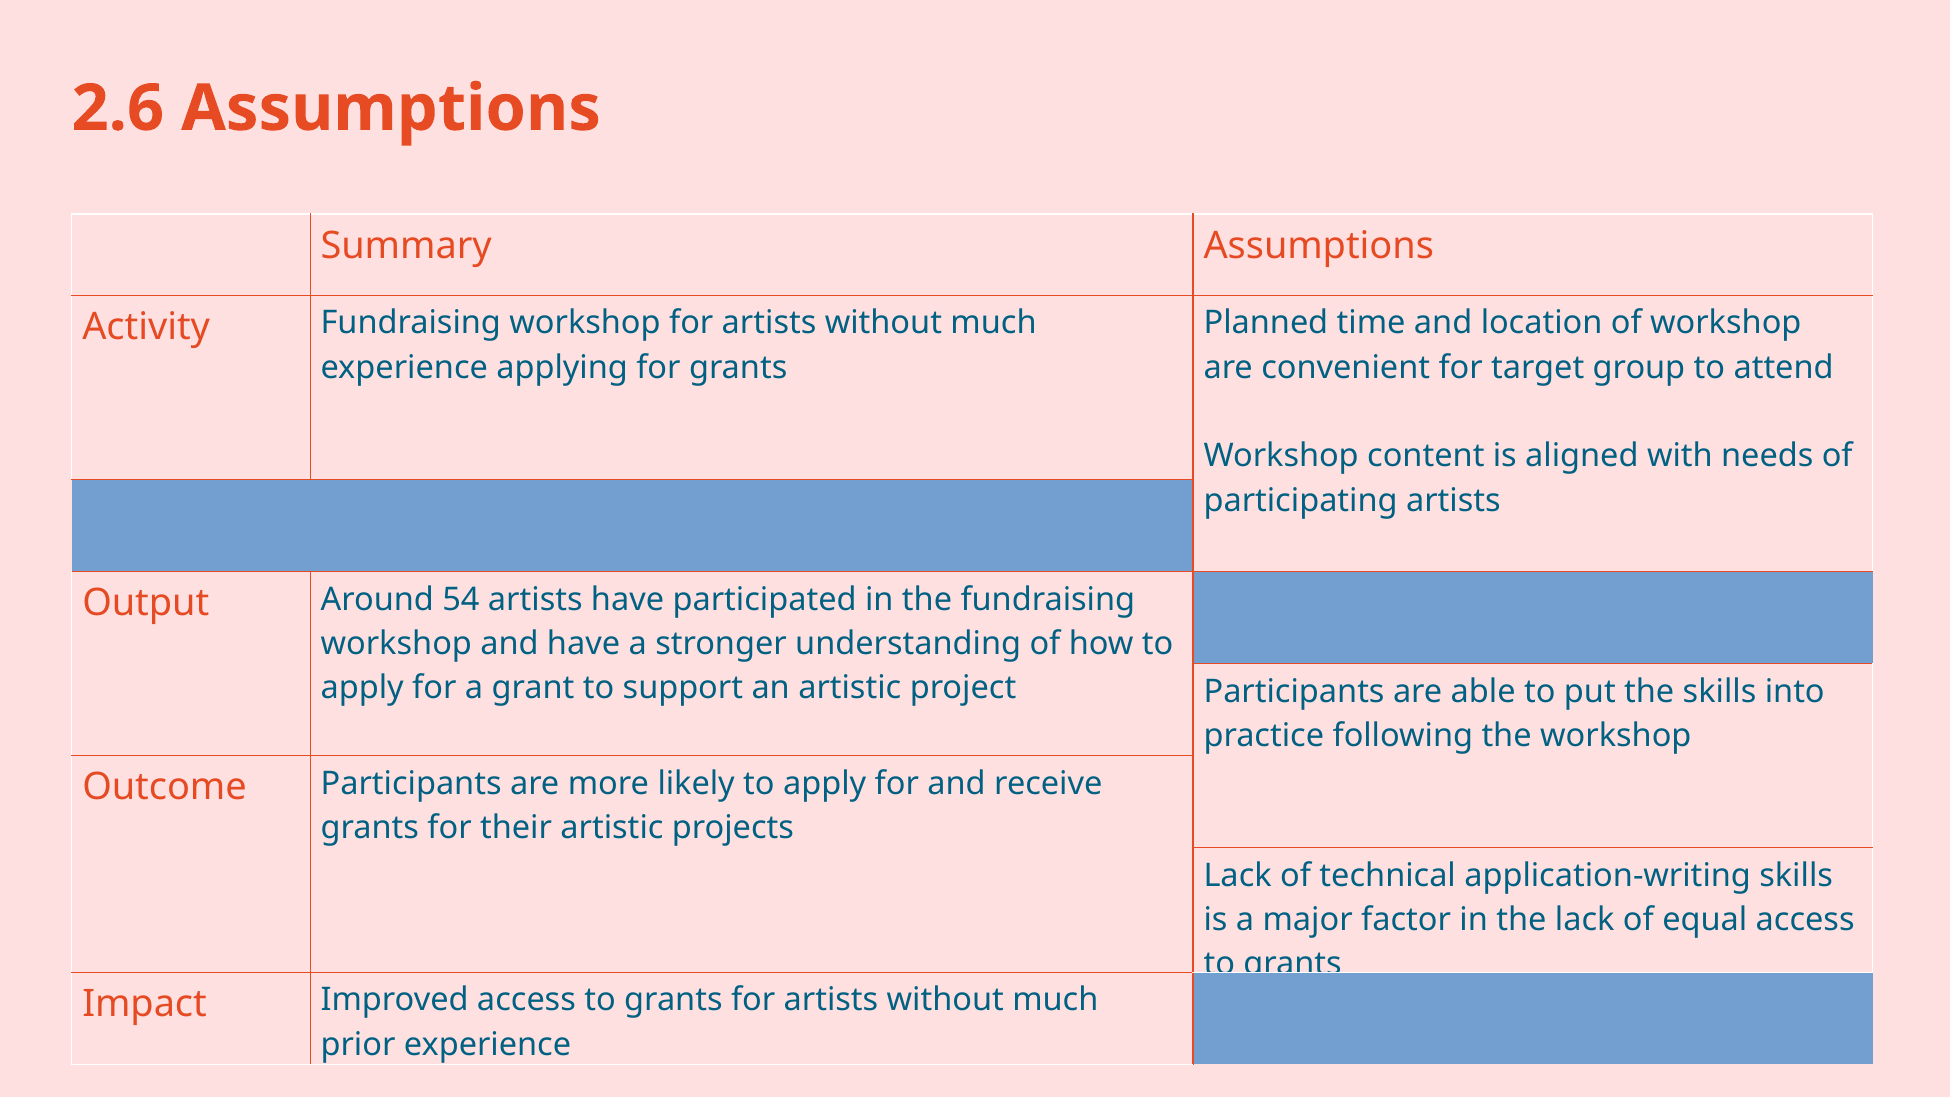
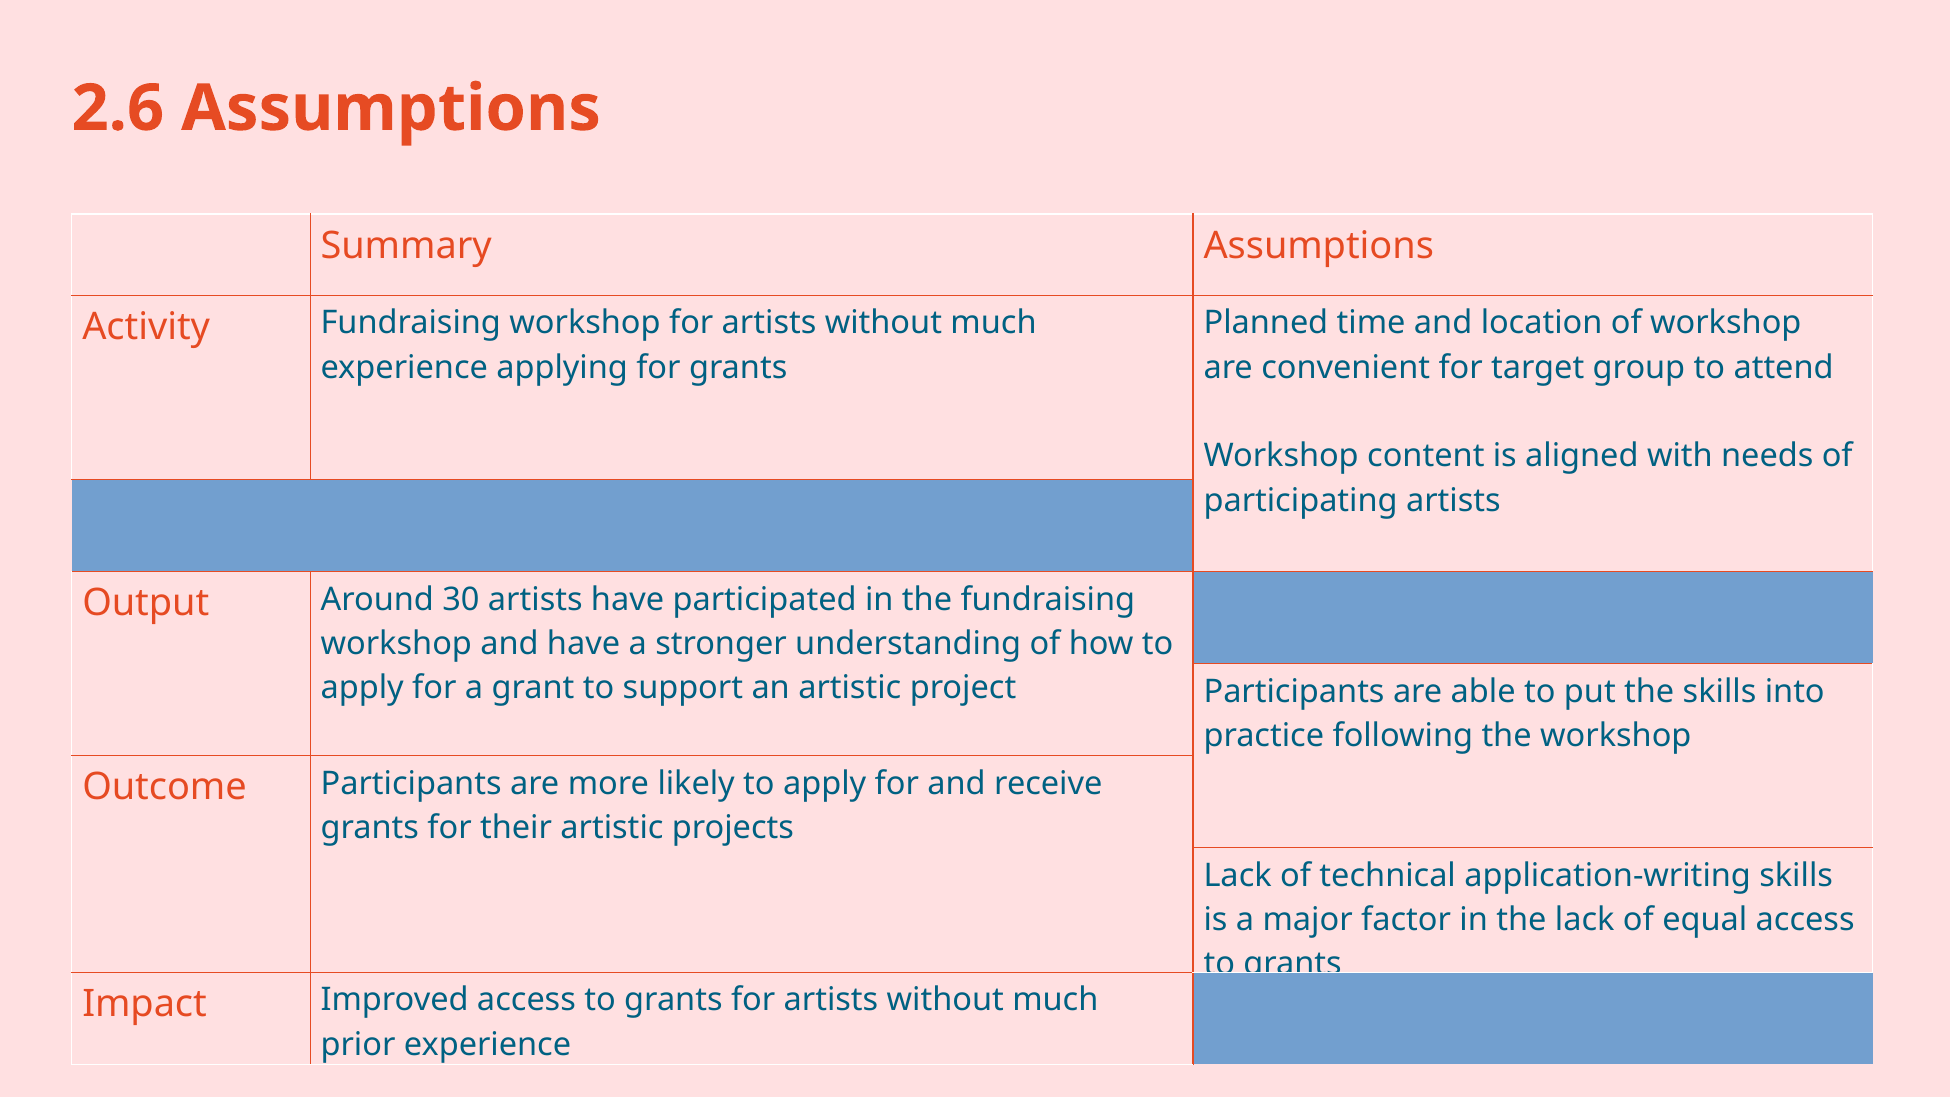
54: 54 -> 30
